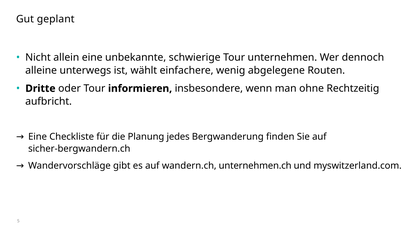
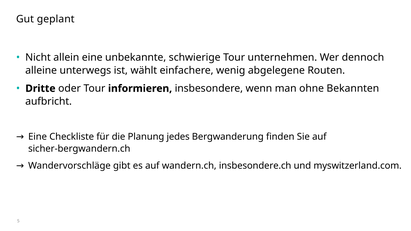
Rechtzeitig: Rechtzeitig -> Bekannten
unternehmen.ch: unternehmen.ch -> insbesondere.ch
